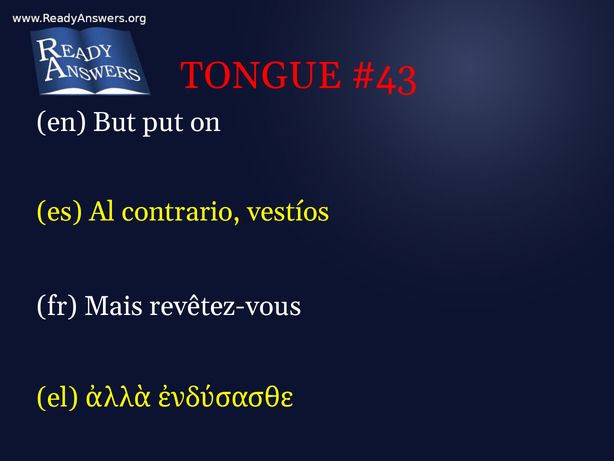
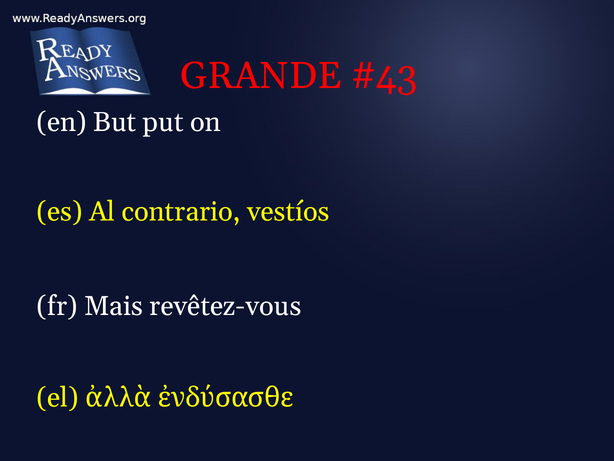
TONGUE: TONGUE -> GRANDE
